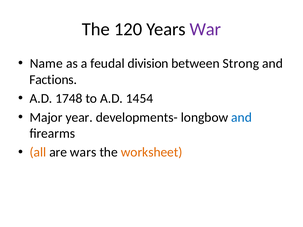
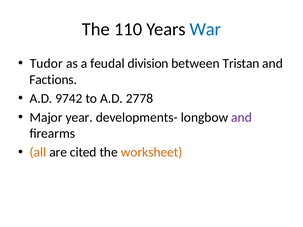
120: 120 -> 110
War colour: purple -> blue
Name: Name -> Tudor
Strong: Strong -> Tristan
1748: 1748 -> 9742
1454: 1454 -> 2778
and at (242, 117) colour: blue -> purple
wars: wars -> cited
